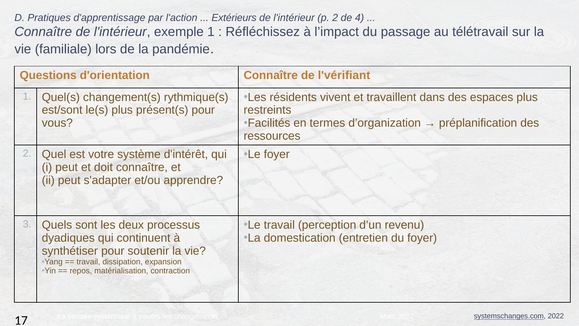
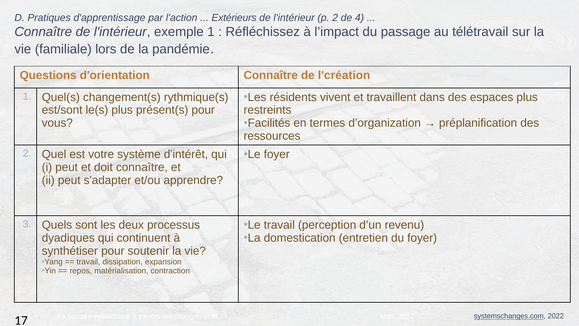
l'vérifiant: l'vérifiant -> l'création
